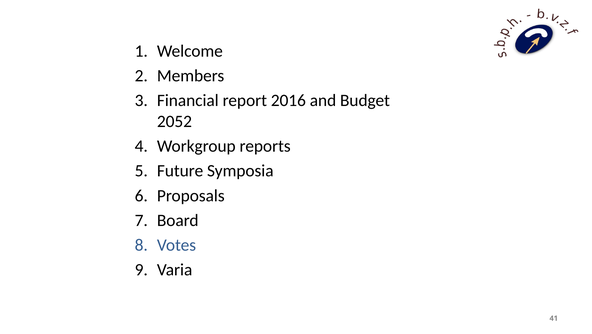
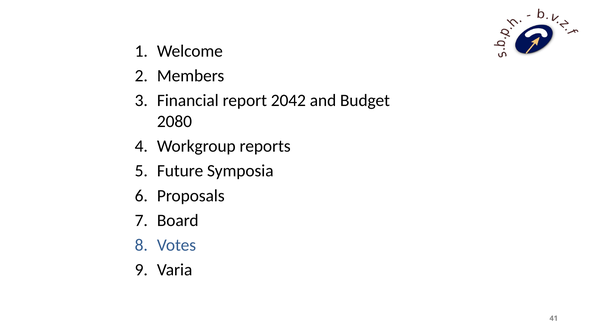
2016: 2016 -> 2042
2052: 2052 -> 2080
